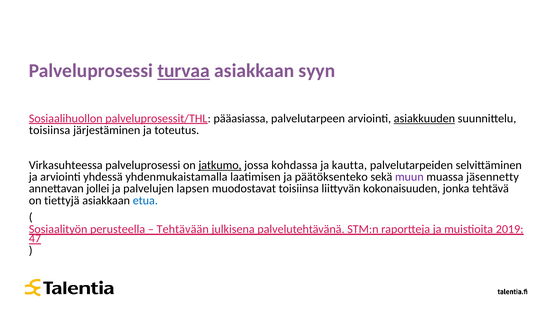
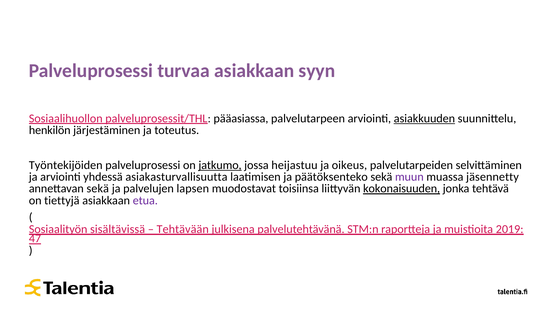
turvaa underline: present -> none
toisiinsa at (50, 130): toisiinsa -> henkilön
Virkasuhteessa: Virkasuhteessa -> Työntekijöiden
kohdassa: kohdassa -> heijastuu
kautta: kautta -> oikeus
yhdenmukaistamalla: yhdenmukaistamalla -> asiakasturvallisuutta
annettavan jollei: jollei -> sekä
kokonaisuuden underline: none -> present
etua colour: blue -> purple
perusteella: perusteella -> sisältävissä
